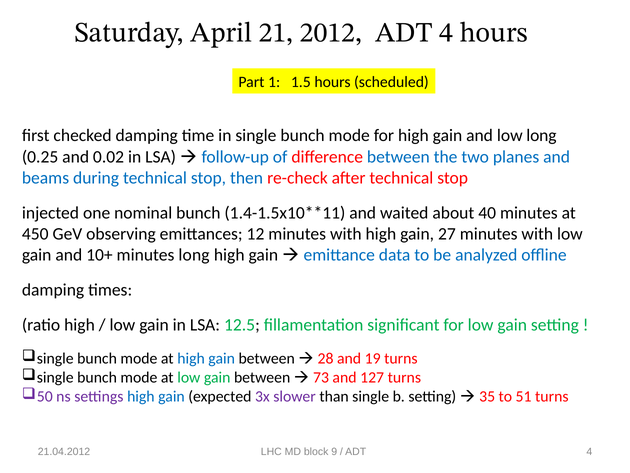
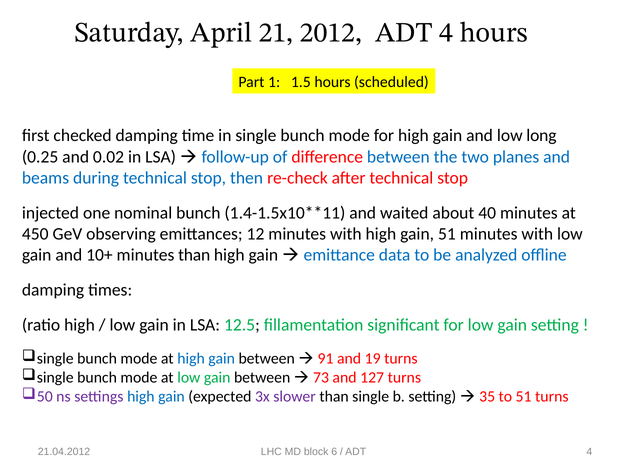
gain 27: 27 -> 51
minutes long: long -> than
28: 28 -> 91
9: 9 -> 6
